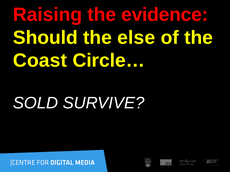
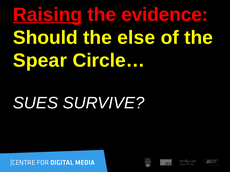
Raising underline: none -> present
Coast: Coast -> Spear
SOLD: SOLD -> SUES
